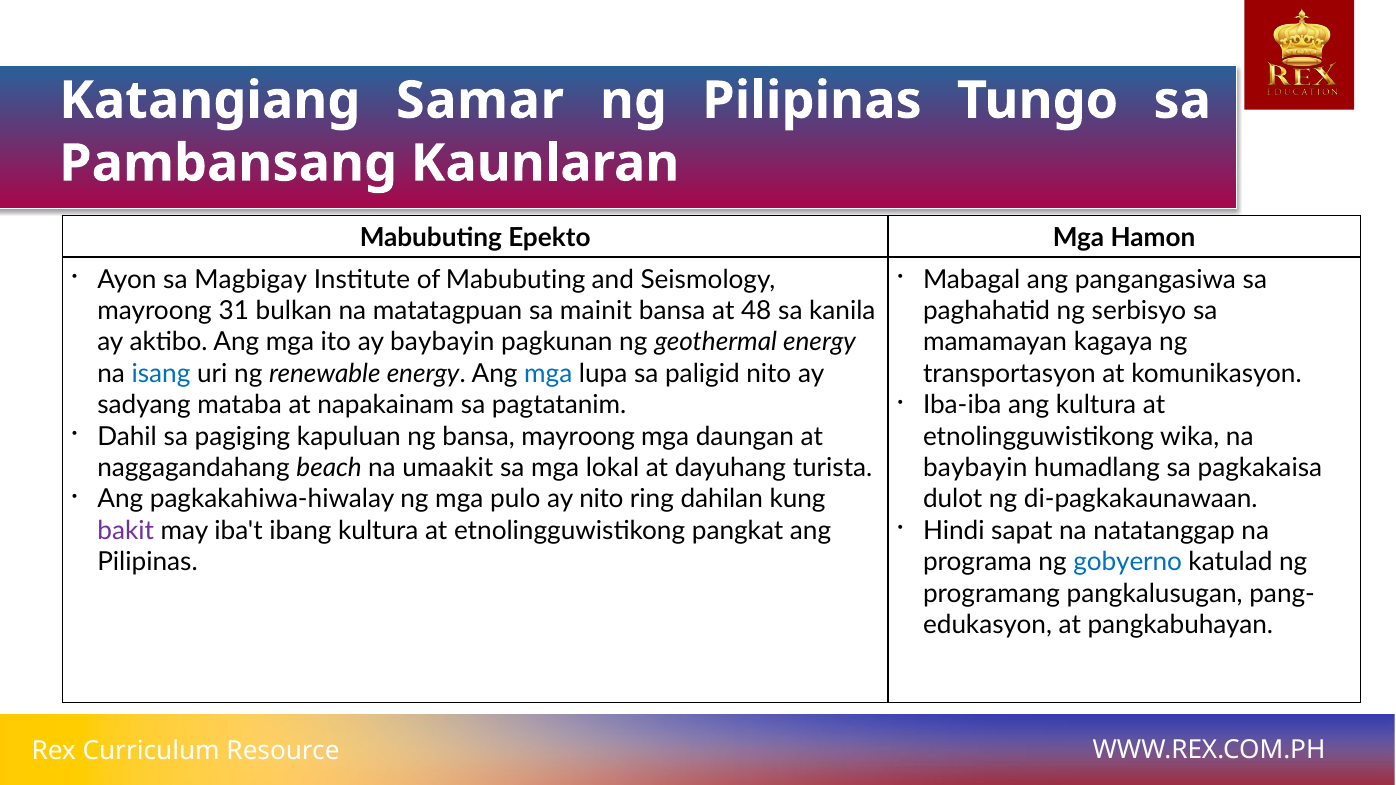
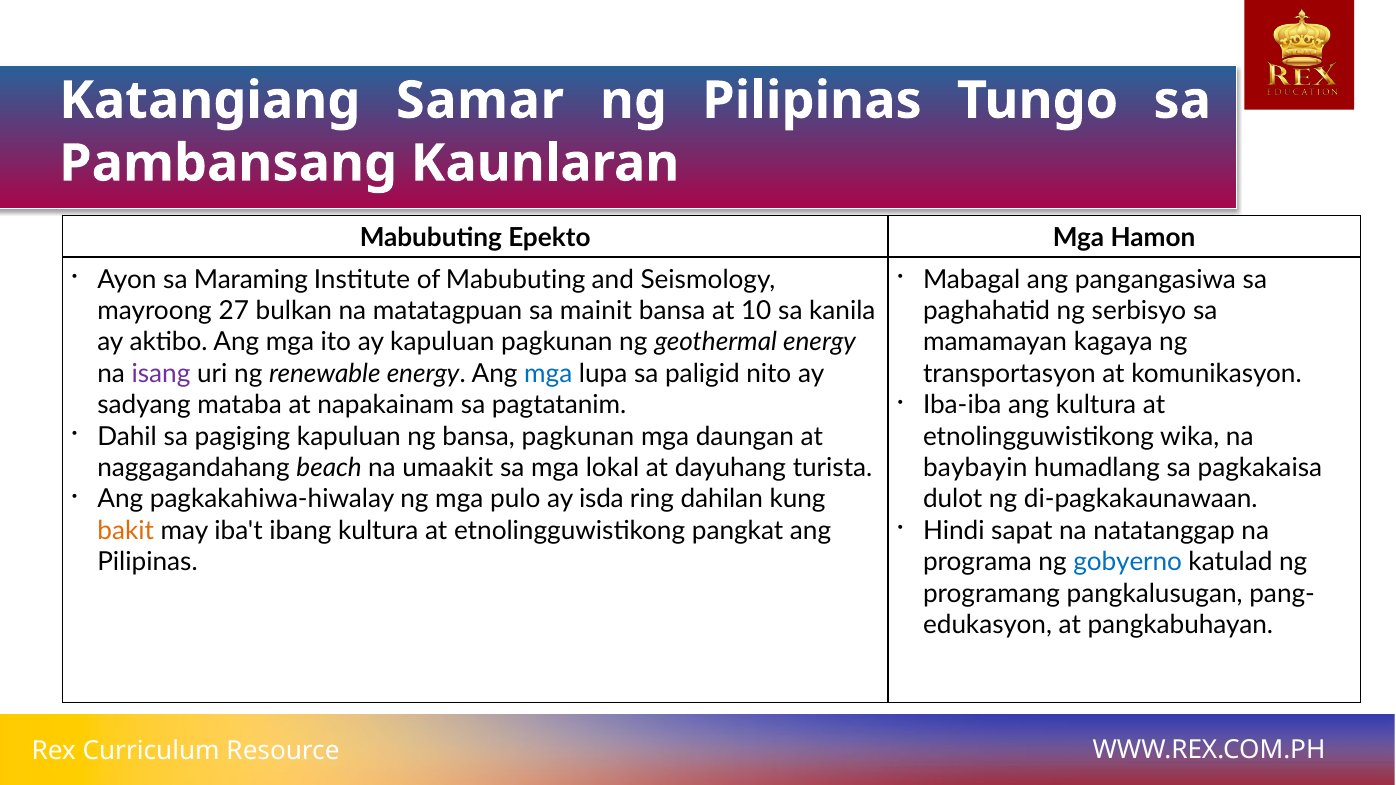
Magbigay: Magbigay -> Maraming
31: 31 -> 27
48: 48 -> 10
ay baybayin: baybayin -> kapuluan
isang colour: blue -> purple
bansa mayroong: mayroong -> pagkunan
ay nito: nito -> isda
bakit colour: purple -> orange
